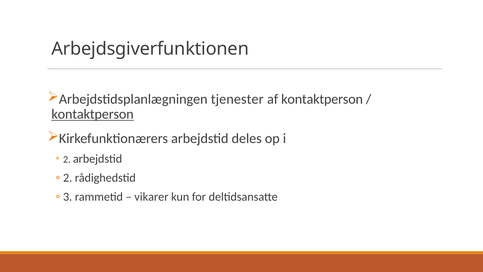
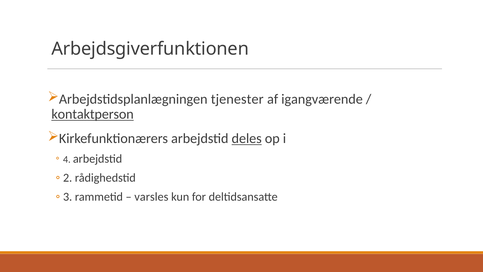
af kontaktperson: kontaktperson -> igangværende
deles underline: none -> present
2: 2 -> 4
vikarer: vikarer -> varsles
